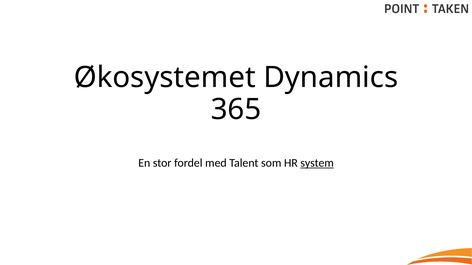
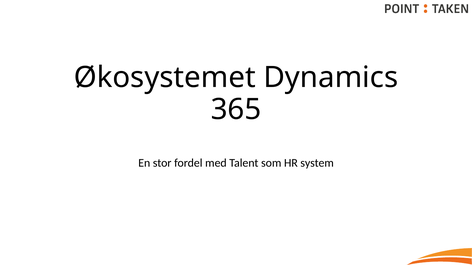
system underline: present -> none
